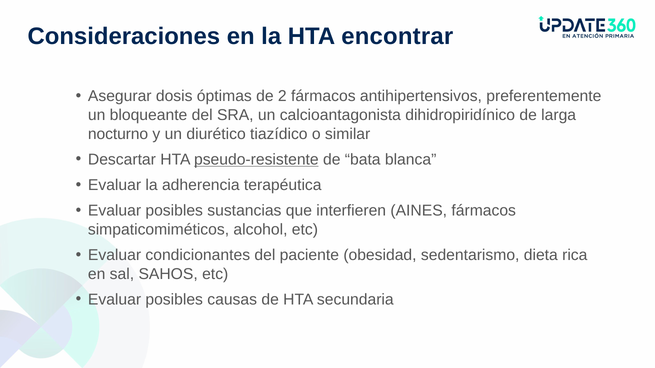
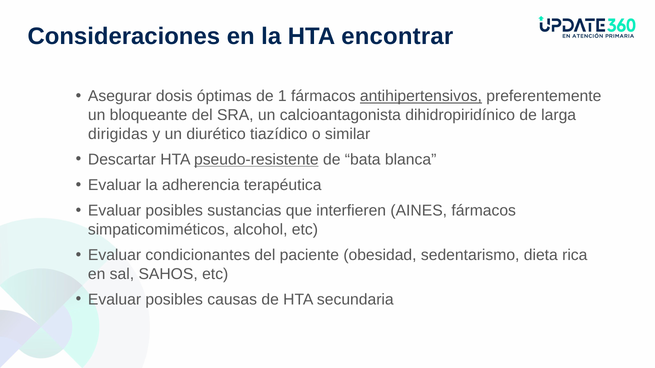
2: 2 -> 1
antihipertensivos underline: none -> present
nocturno: nocturno -> dirigidas
